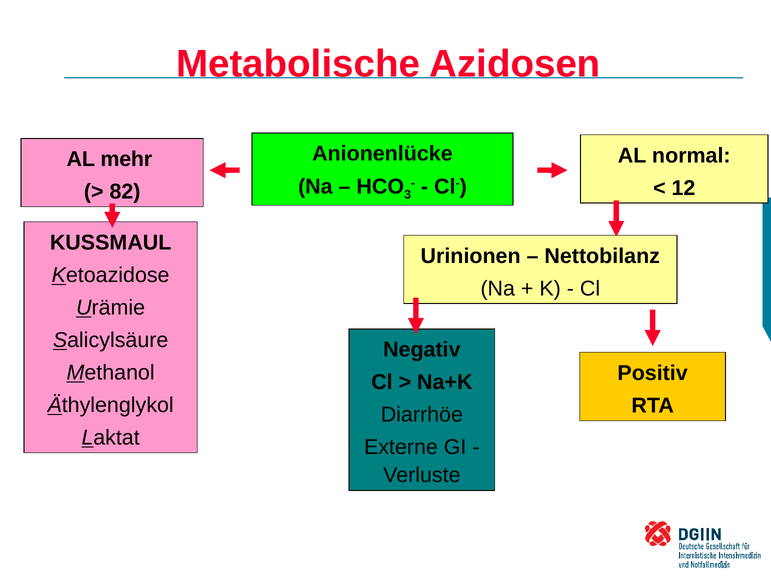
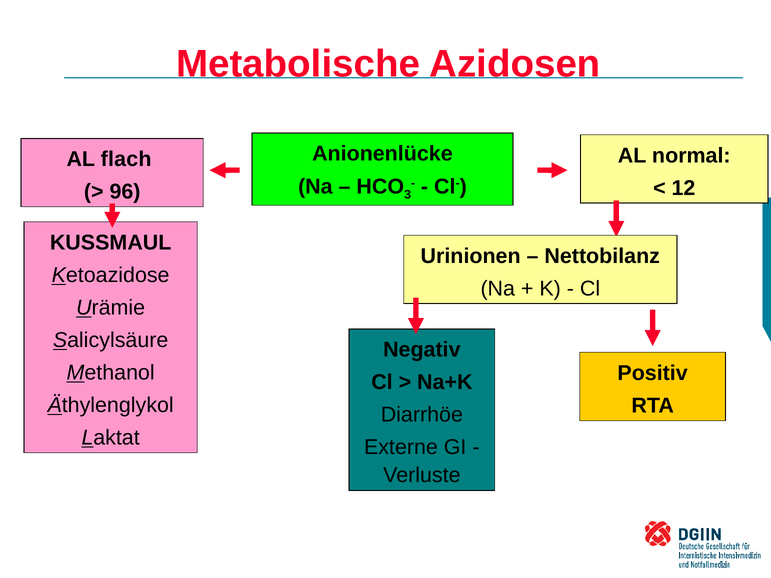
mehr: mehr -> flach
82: 82 -> 96
